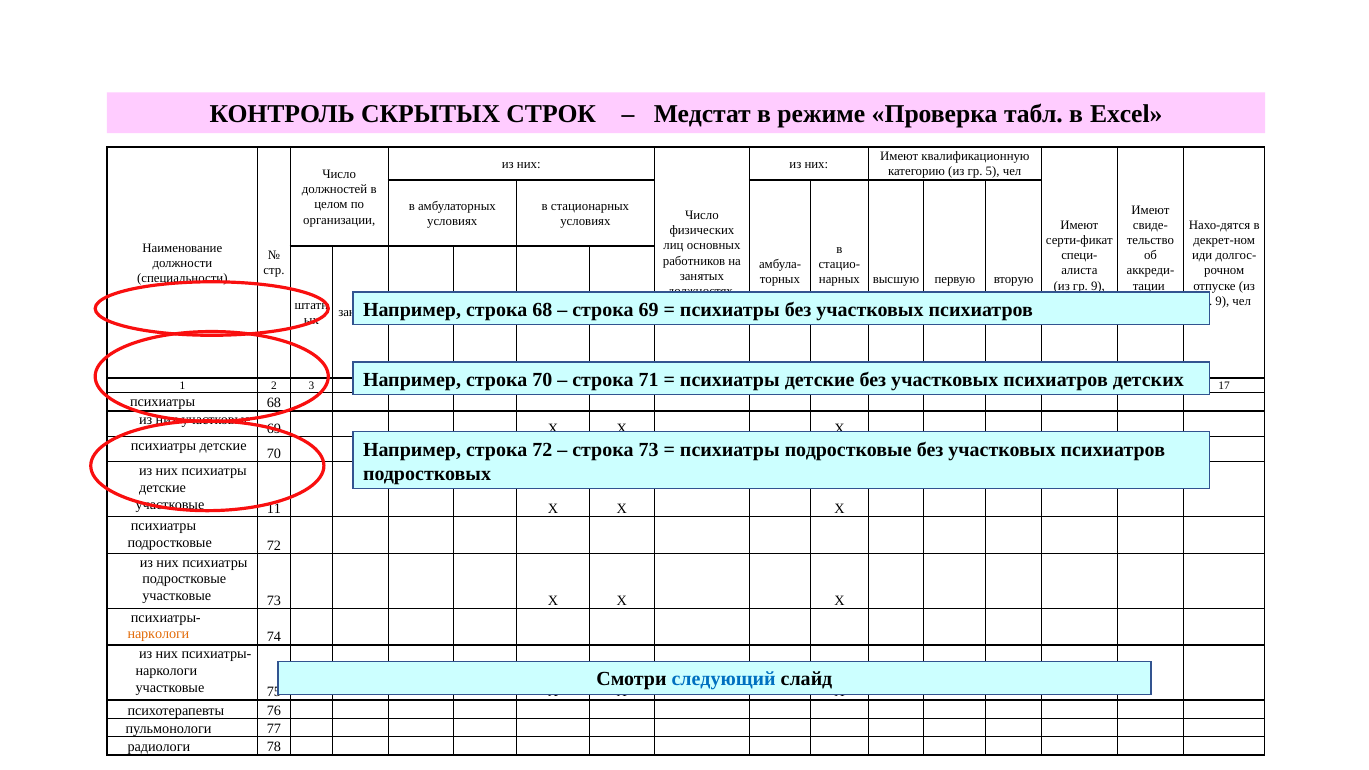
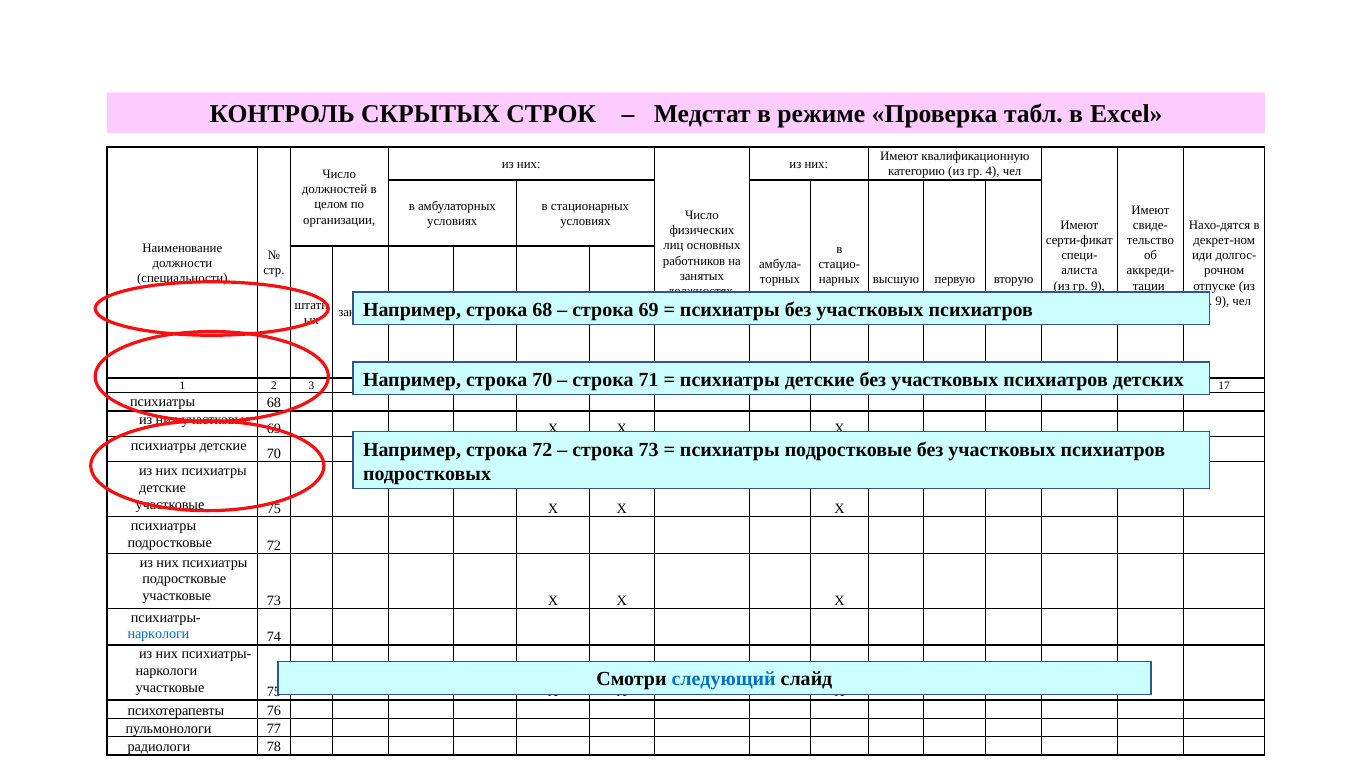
гр 5: 5 -> 4
11 at (274, 509): 11 -> 75
наркологи at (158, 634) colour: orange -> blue
